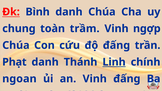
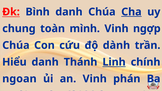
Cha underline: none -> present
trầm: trầm -> mình
độ đấng: đấng -> dành
Phạt: Phạt -> Hiểu
Vinh đấng: đấng -> phán
